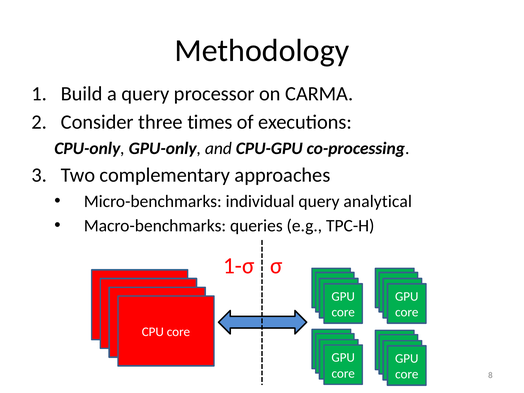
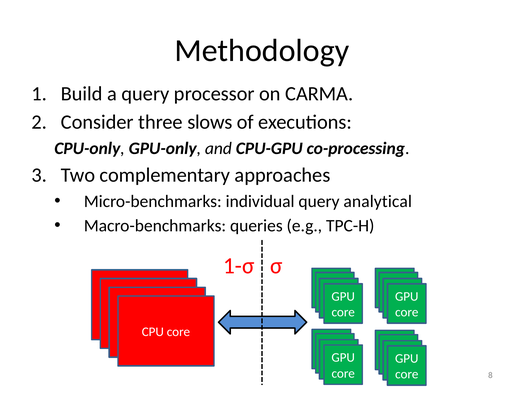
times: times -> slows
